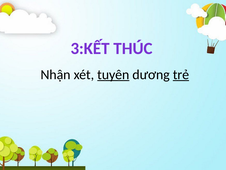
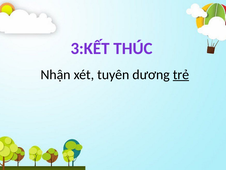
tuyên underline: present -> none
